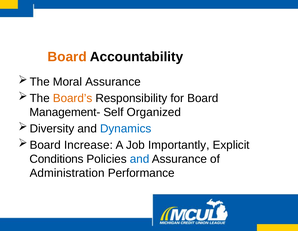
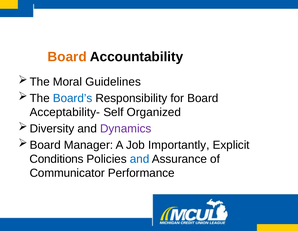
Moral Assurance: Assurance -> Guidelines
Board’s colour: orange -> blue
Management-: Management- -> Acceptability-
Dynamics colour: blue -> purple
Increase: Increase -> Manager
Administration: Administration -> Communicator
